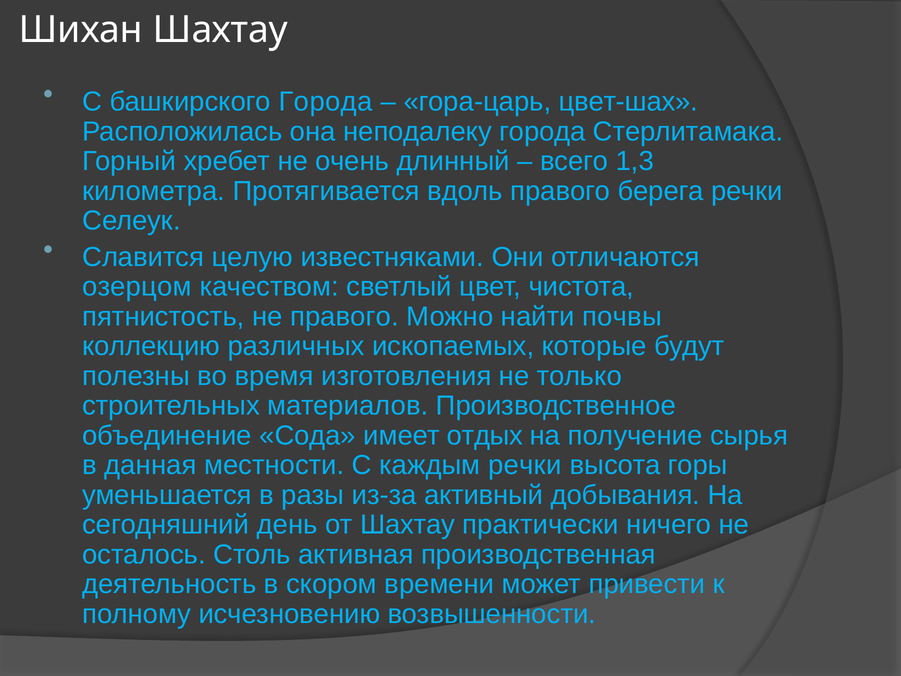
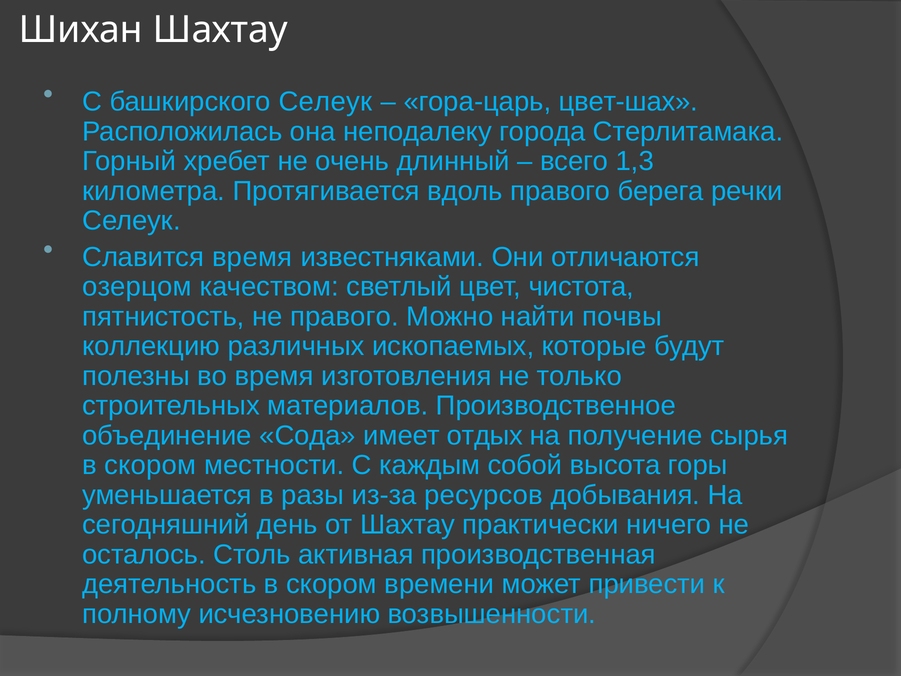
башкирского Города: Города -> Селеук
Славится целую: целую -> время
данная at (150, 465): данная -> скором
каждым речки: речки -> собой
активный: активный -> ресурсов
